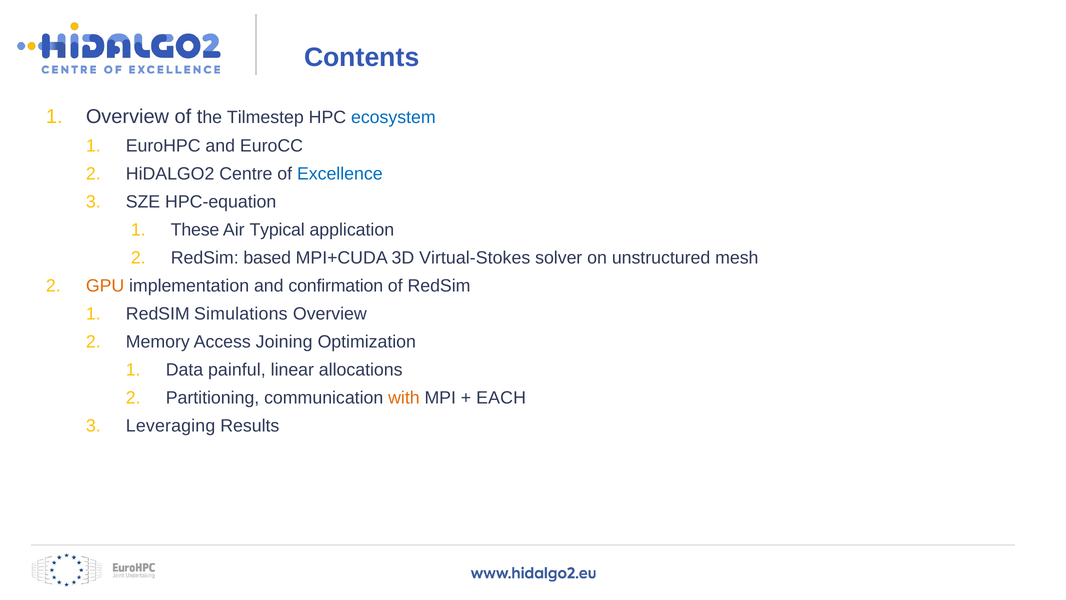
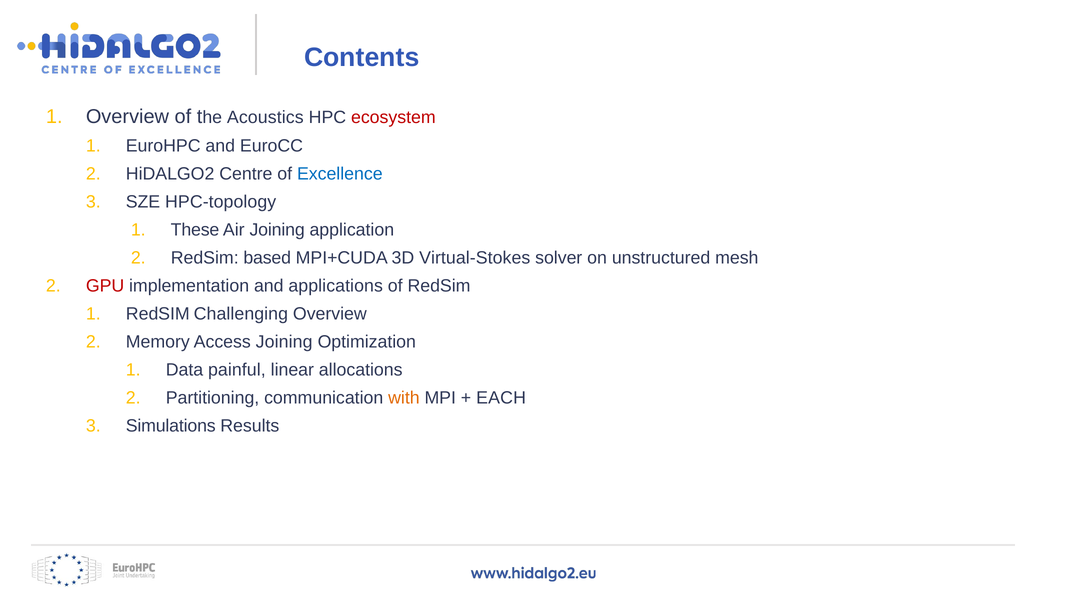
Tilmestep: Tilmestep -> Acoustics
ecosystem colour: blue -> red
HPC-equation: HPC-equation -> HPC-topology
Air Typical: Typical -> Joining
GPU colour: orange -> red
confirmation: confirmation -> applications
Simulations: Simulations -> Challenging
Leveraging: Leveraging -> Simulations
